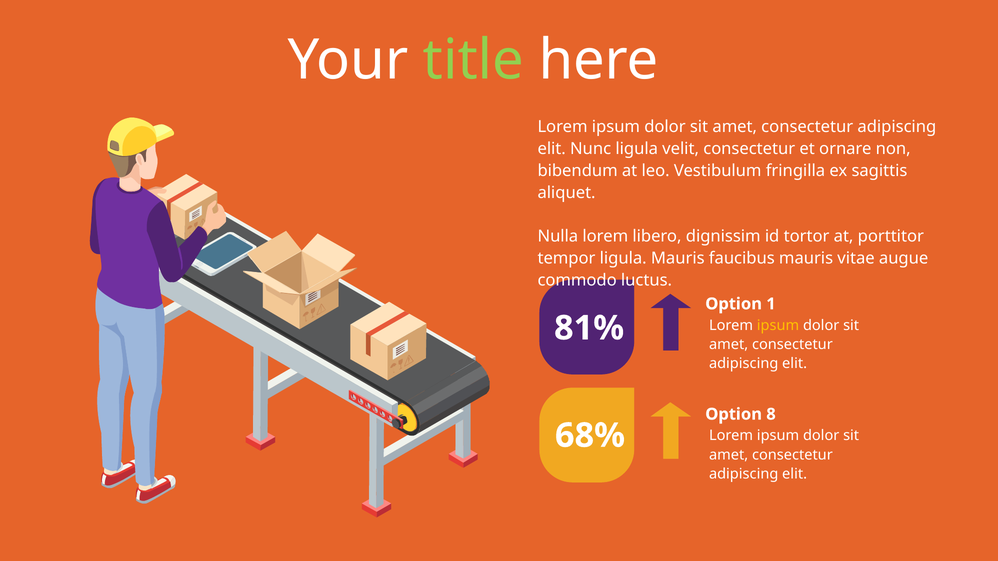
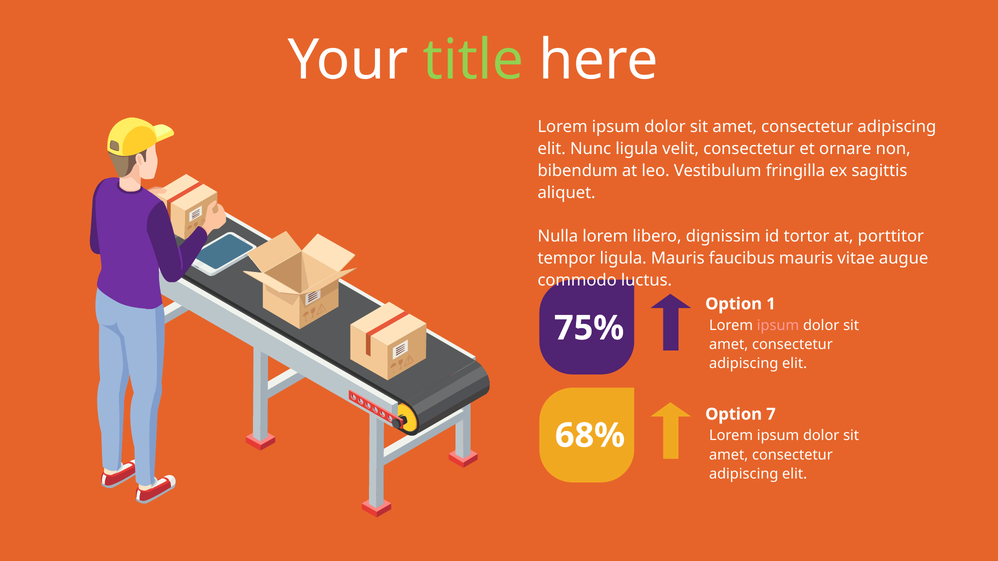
ipsum at (778, 325) colour: yellow -> pink
81%: 81% -> 75%
8: 8 -> 7
